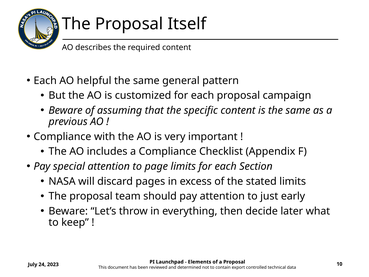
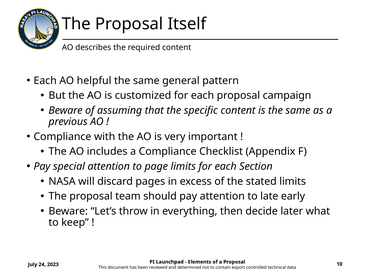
just: just -> late
